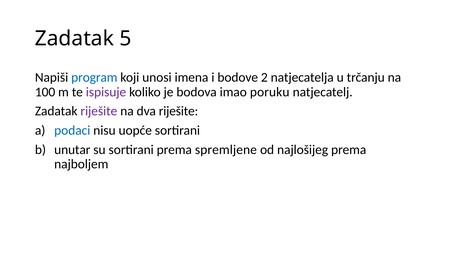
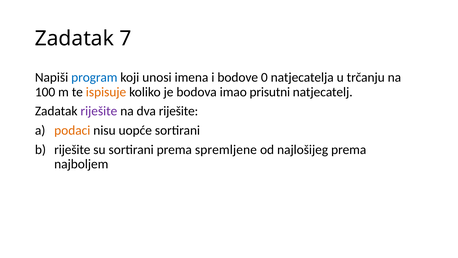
5: 5 -> 7
2: 2 -> 0
ispisuje colour: purple -> orange
poruku: poruku -> prisutni
podaci colour: blue -> orange
unutar at (72, 149): unutar -> riješite
